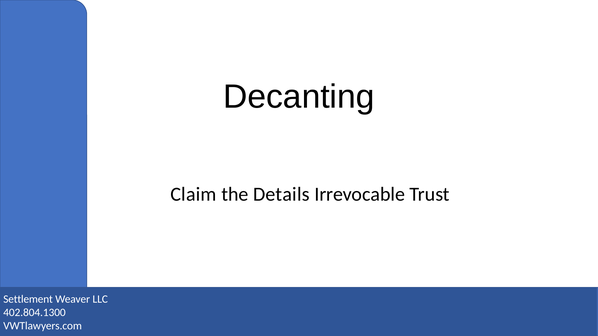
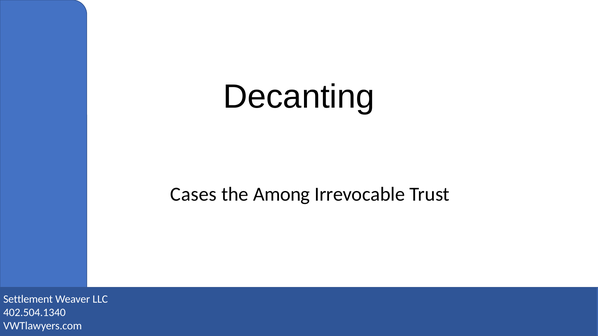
Claim: Claim -> Cases
Details: Details -> Among
402.804.1300: 402.804.1300 -> 402.504.1340
